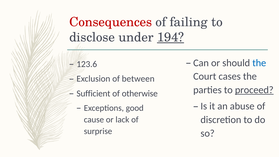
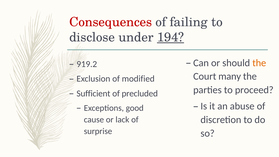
the at (259, 63) colour: blue -> orange
123.6: 123.6 -> 919.2
cases: cases -> many
between: between -> modified
proceed underline: present -> none
otherwise: otherwise -> precluded
